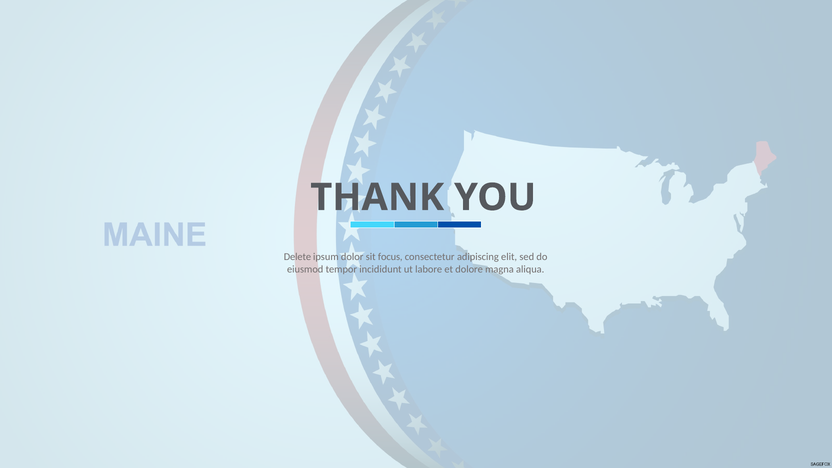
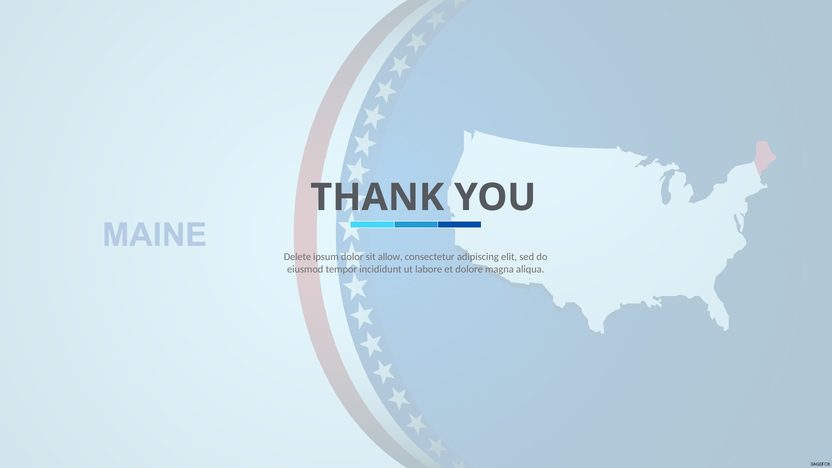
focus: focus -> allow
